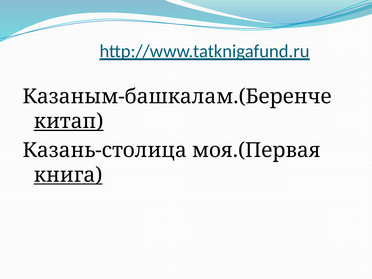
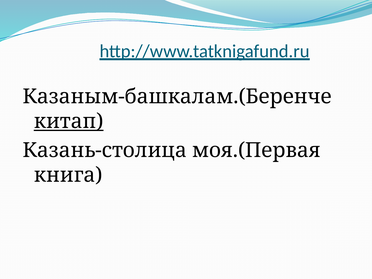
книга underline: present -> none
